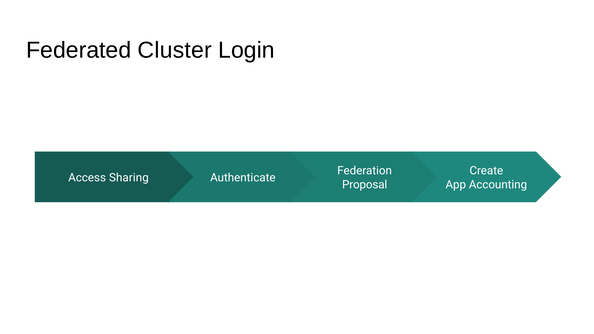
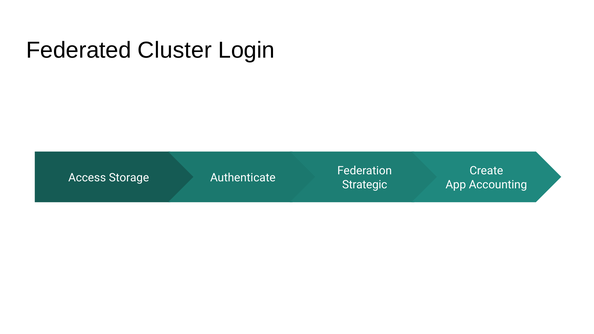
Sharing: Sharing -> Storage
Proposal: Proposal -> Strategic
